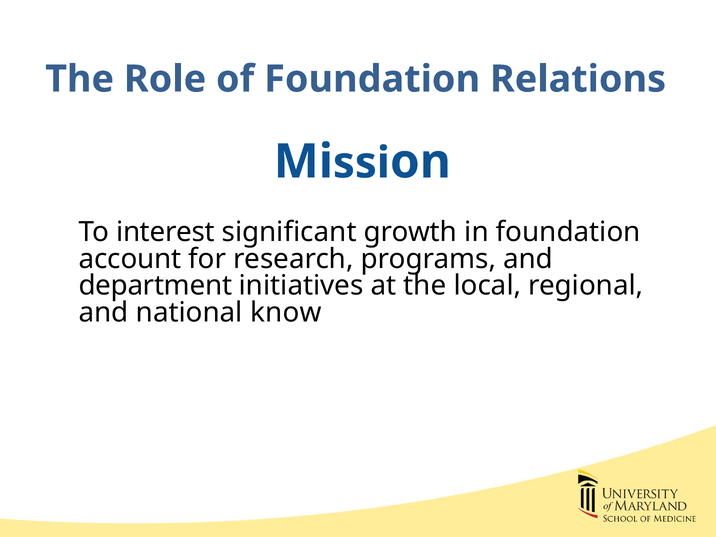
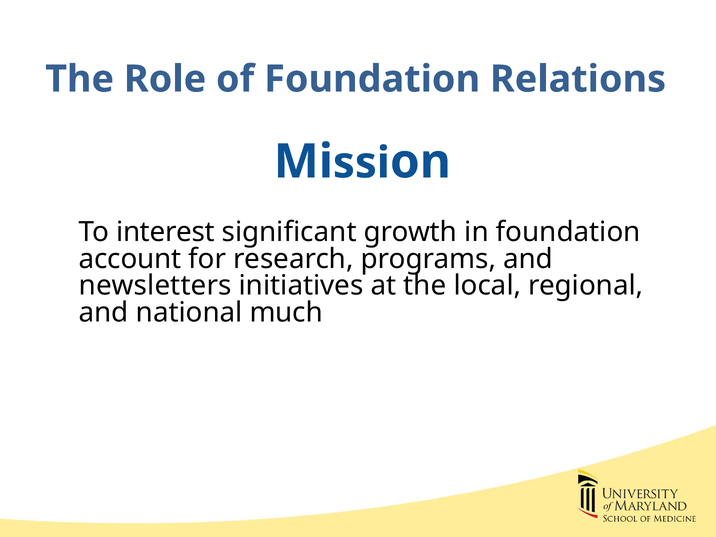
department: department -> newsletters
know: know -> much
